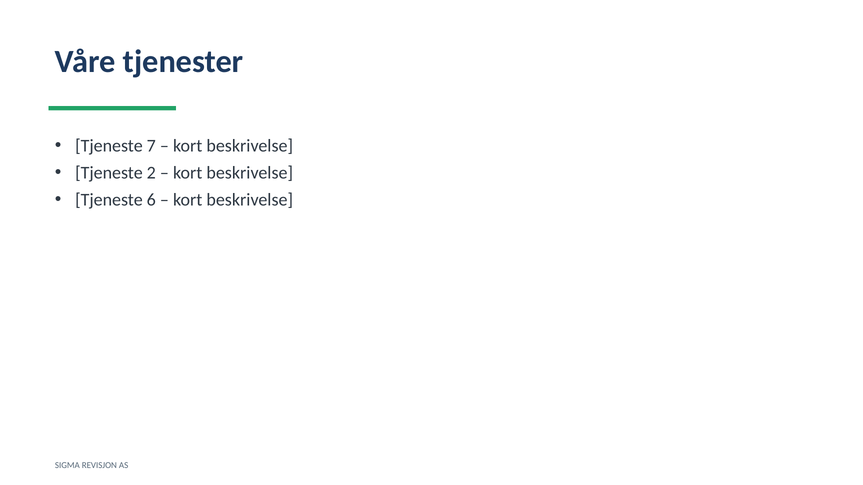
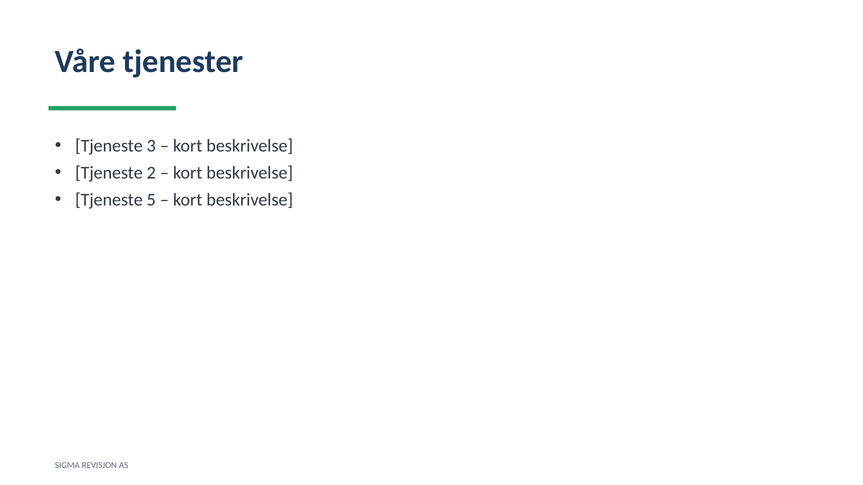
7: 7 -> 3
6: 6 -> 5
